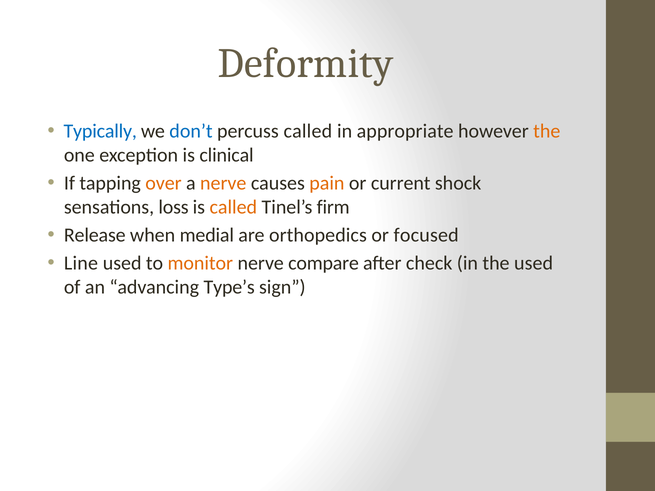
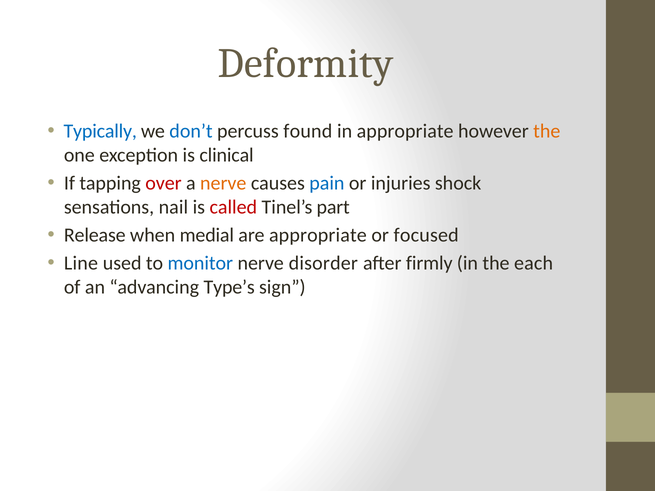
percuss called: called -> found
over colour: orange -> red
pain colour: orange -> blue
current: current -> injuries
loss: loss -> nail
called at (233, 207) colour: orange -> red
firm: firm -> part
are orthopedics: orthopedics -> appropriate
monitor colour: orange -> blue
compare: compare -> disorder
check: check -> firmly
the used: used -> each
